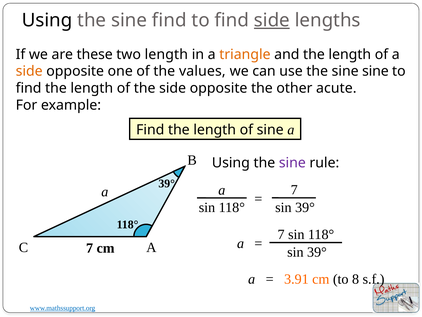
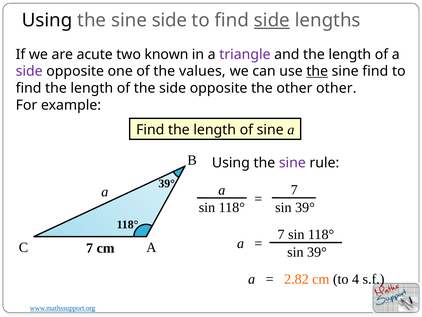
sine find: find -> side
these: these -> acute
two length: length -> known
triangle colour: orange -> purple
side at (29, 71) colour: orange -> purple
the at (317, 71) underline: none -> present
sine sine: sine -> find
other acute: acute -> other
3.91: 3.91 -> 2.82
8: 8 -> 4
